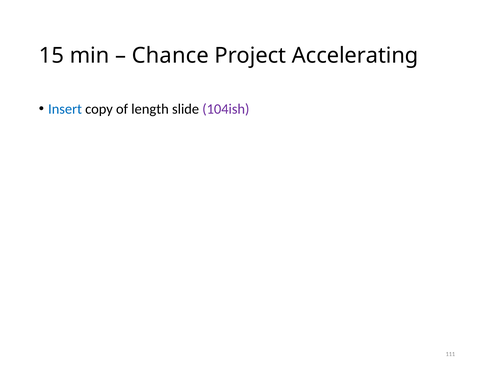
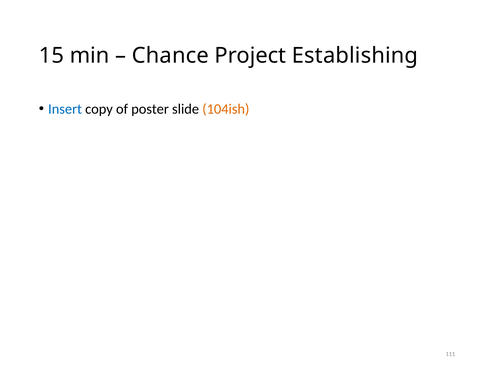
Accelerating: Accelerating -> Establishing
length: length -> poster
104ish colour: purple -> orange
